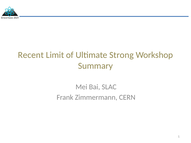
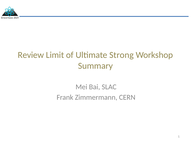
Recent: Recent -> Review
